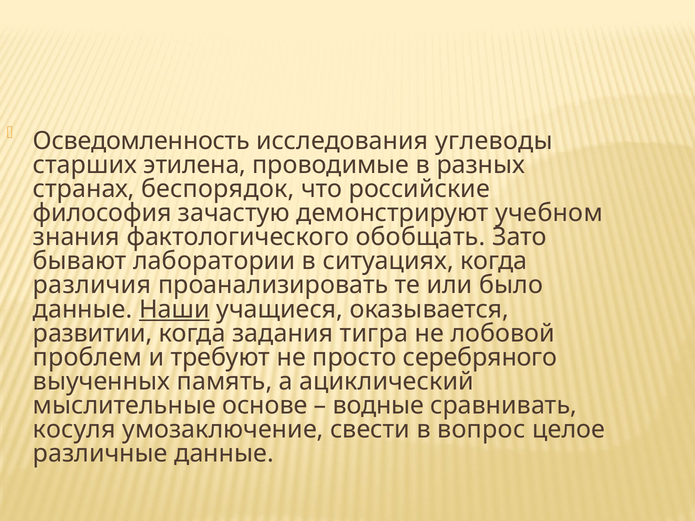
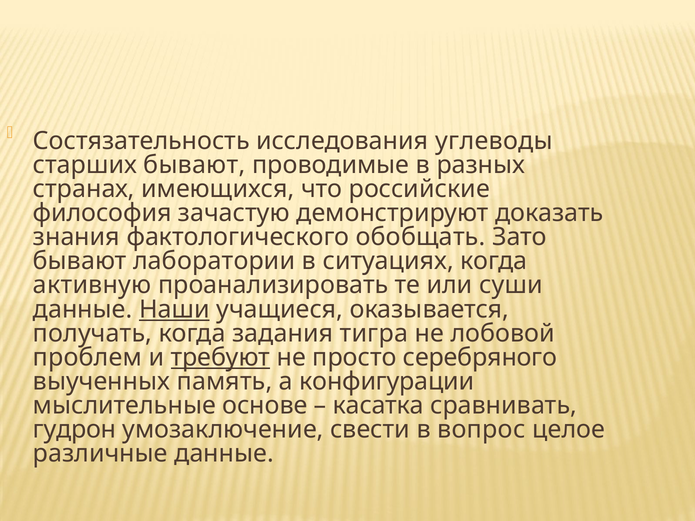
Осведомленность: Осведомленность -> Состязательность
старших этилена: этилена -> бывают
беспорядок: беспорядок -> имеющихся
учебном: учебном -> доказать
различия: различия -> активную
было: было -> суши
развитии: развитии -> получать
требуют underline: none -> present
ациклический: ациклический -> конфигурации
водные: водные -> касатка
косуля: косуля -> гудрон
